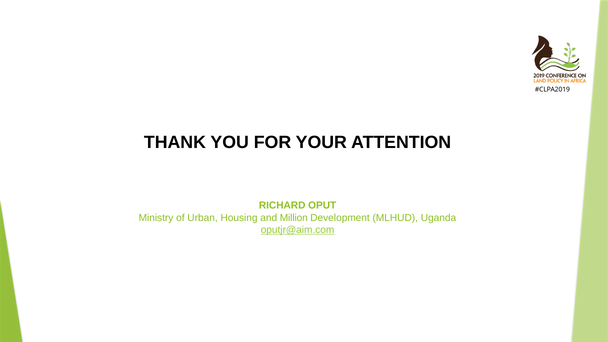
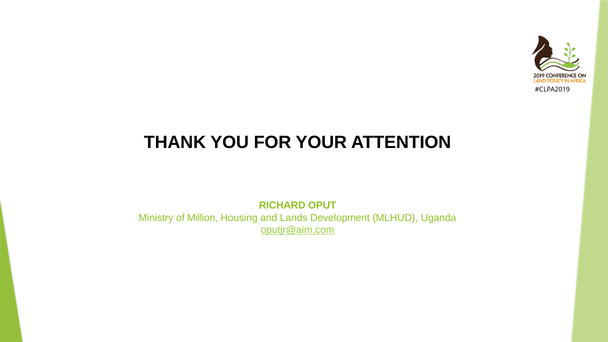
Urban: Urban -> Million
Million: Million -> Lands
